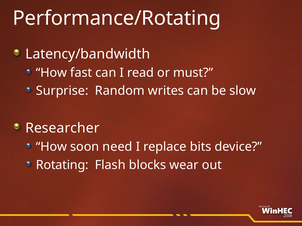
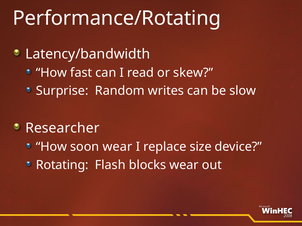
must: must -> skew
soon need: need -> wear
bits: bits -> size
